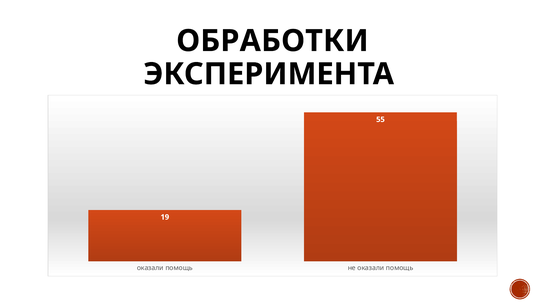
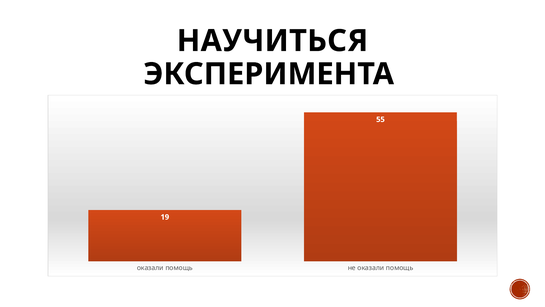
ОБРАБОТКИ: ОБРАБОТКИ -> НАУЧИТЬСЯ
